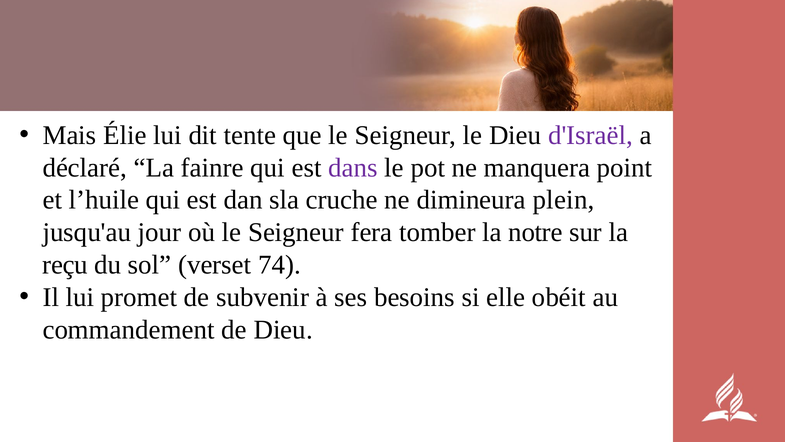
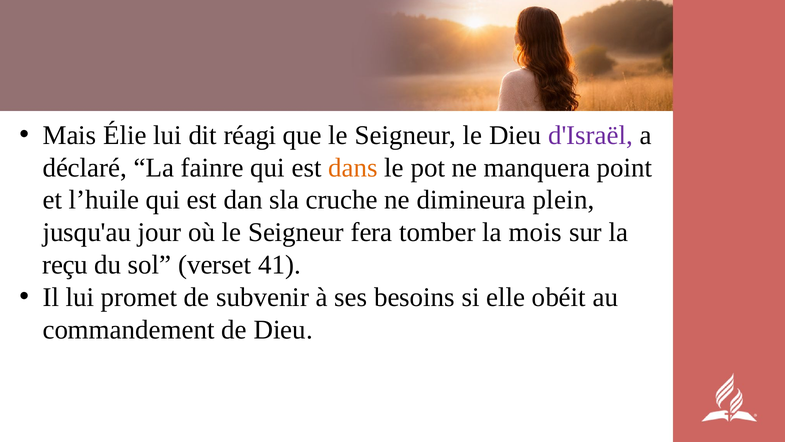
tente: tente -> réagi
dans colour: purple -> orange
notre: notre -> mois
74: 74 -> 41
